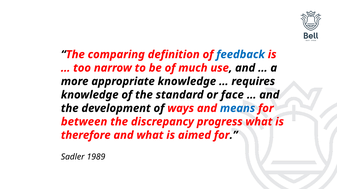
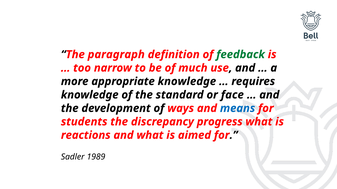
comparing: comparing -> paragraph
feedback colour: blue -> green
between: between -> students
therefore: therefore -> reactions
